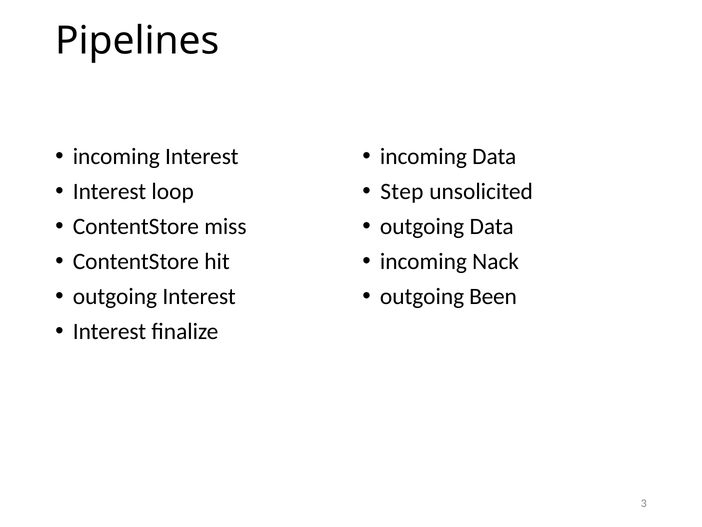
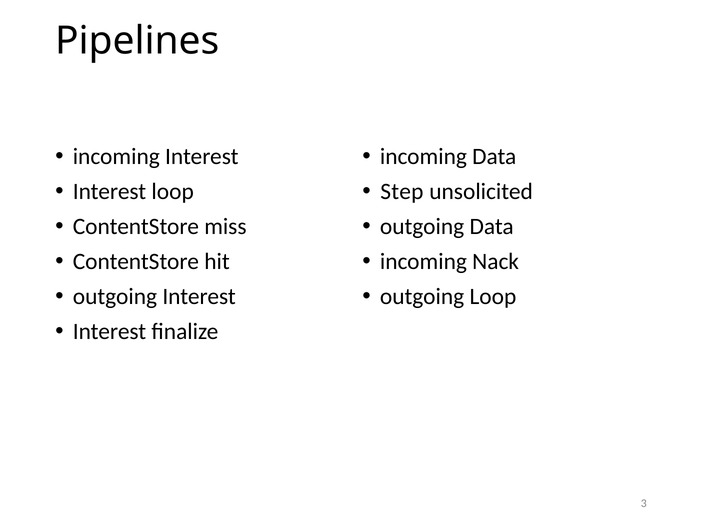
outgoing Been: Been -> Loop
